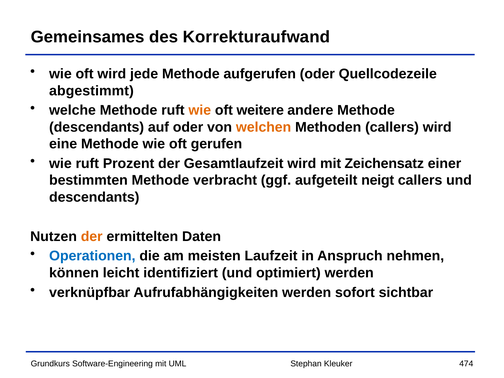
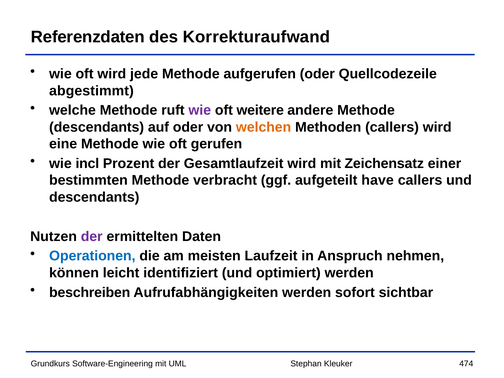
Gemeinsames: Gemeinsames -> Referenzdaten
wie at (200, 110) colour: orange -> purple
wie ruft: ruft -> incl
neigt: neigt -> have
der at (92, 236) colour: orange -> purple
verknüpfbar: verknüpfbar -> beschreiben
